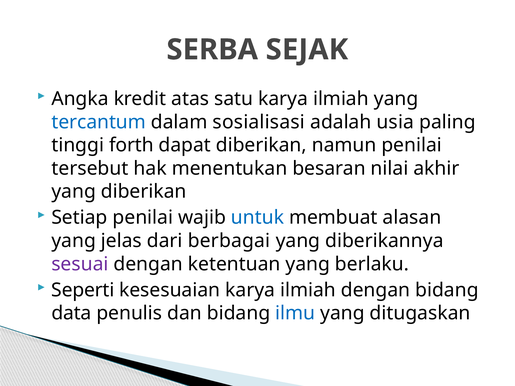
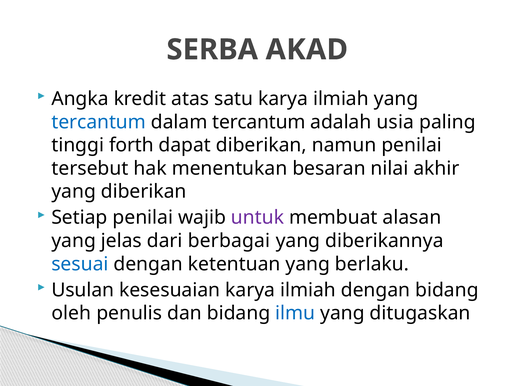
SEJAK: SEJAK -> AKAD
dalam sosialisasi: sosialisasi -> tercantum
untuk colour: blue -> purple
sesuai colour: purple -> blue
Seperti: Seperti -> Usulan
data: data -> oleh
